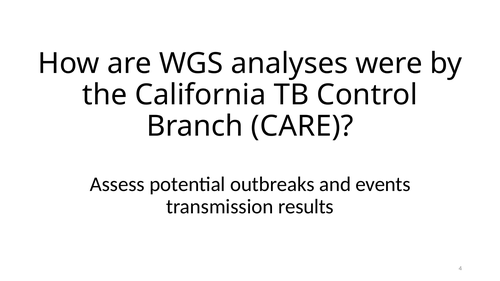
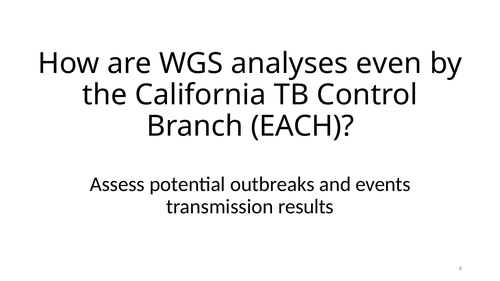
were: were -> even
CARE: CARE -> EACH
